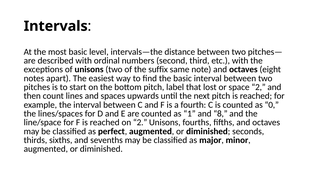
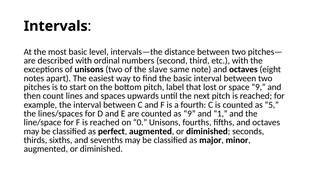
suffix: suffix -> slave
space 2: 2 -> 9
0: 0 -> 5
as 1: 1 -> 9
8: 8 -> 1
on 2: 2 -> 0
